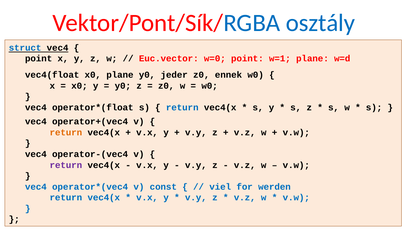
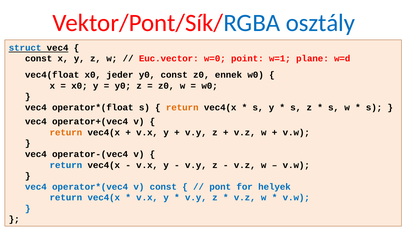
point at (39, 59): point -> const
x0 plane: plane -> jeder
y0 jeder: jeder -> const
return at (182, 108) colour: blue -> orange
return at (66, 165) colour: purple -> blue
viel: viel -> pont
werden: werden -> helyek
